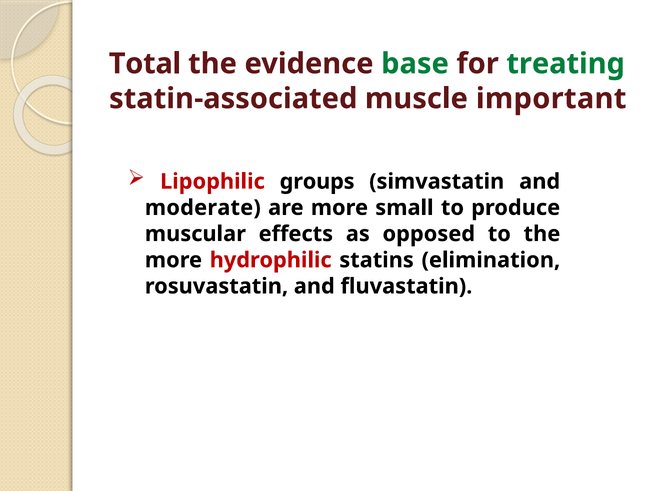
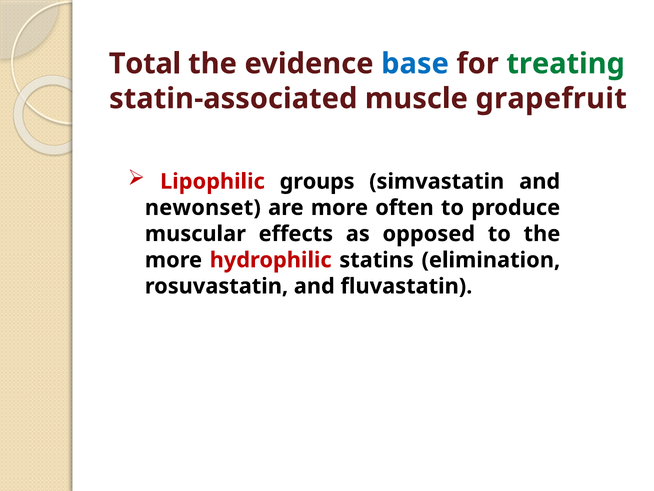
base colour: green -> blue
important: important -> grapefruit
moderate: moderate -> newonset
small: small -> often
